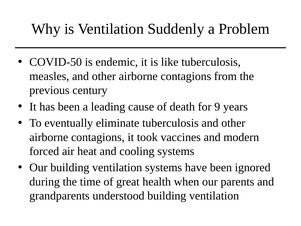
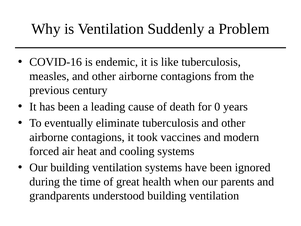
COVID-50: COVID-50 -> COVID-16
9: 9 -> 0
